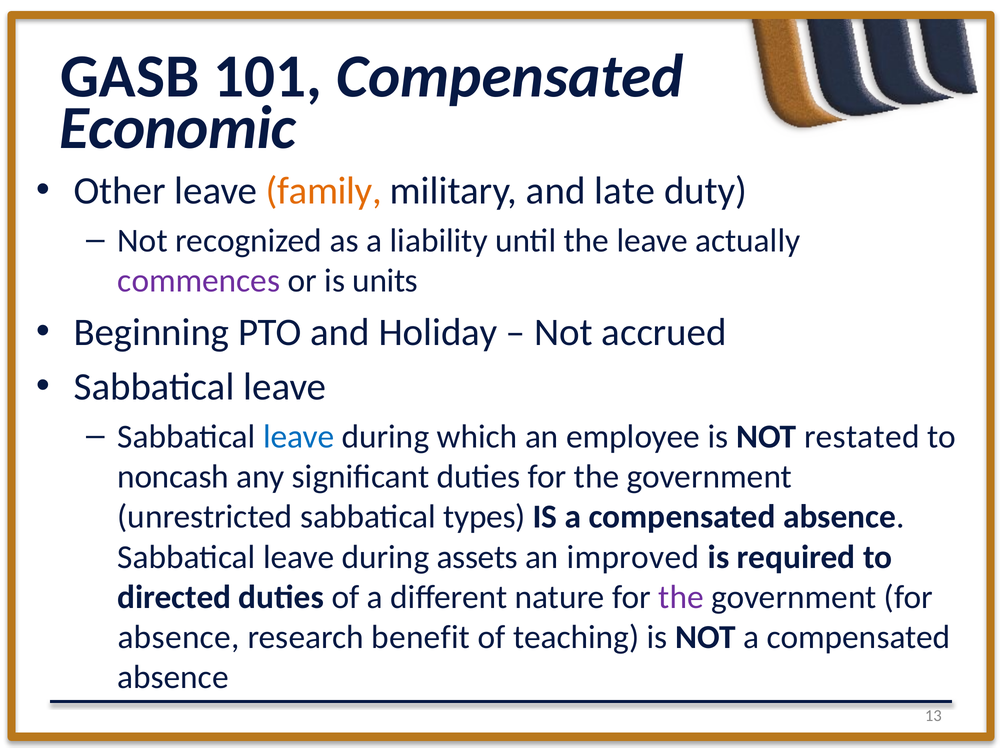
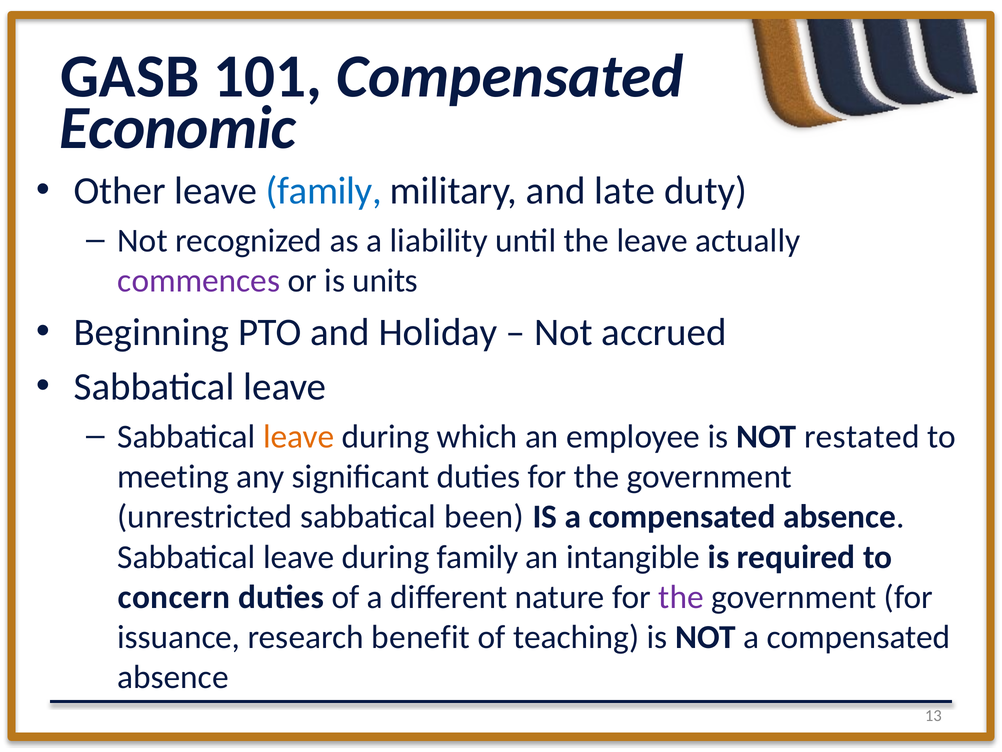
family at (324, 191) colour: orange -> blue
leave at (299, 436) colour: blue -> orange
noncash: noncash -> meeting
types: types -> been
during assets: assets -> family
improved: improved -> intangible
directed: directed -> concern
absence at (179, 637): absence -> issuance
